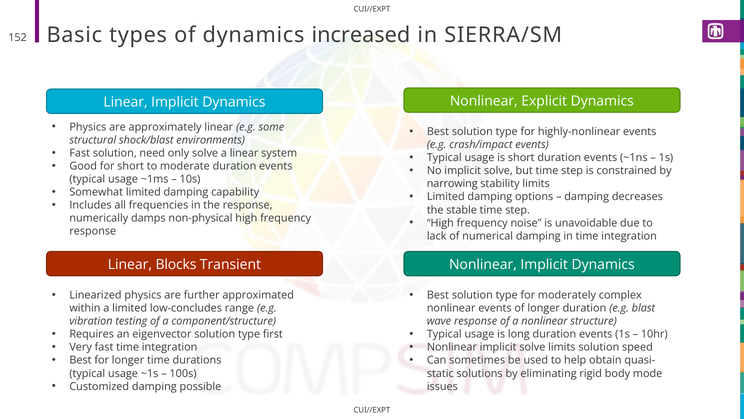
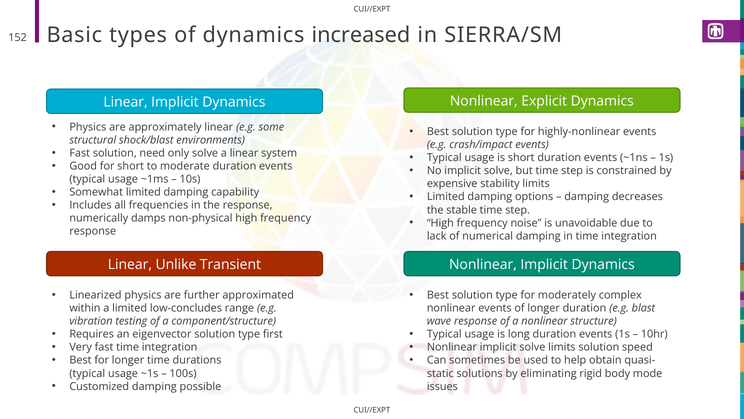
narrowing: narrowing -> expensive
Blocks: Blocks -> Unlike
